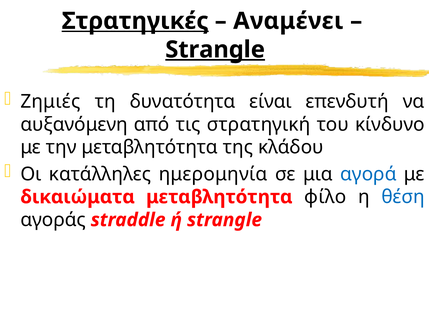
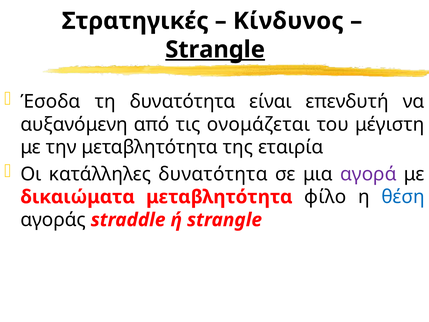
Στρατηγικές underline: present -> none
Αναμένει: Αναμένει -> Κίνδυνος
Ζημιές: Ζημιές -> Έσοδα
στρατηγική: στρατηγική -> ονομάζεται
κίνδυνο: κίνδυνο -> μέγιστη
κλάδου: κλάδου -> εταιρία
κατάλληλες ημερομηνία: ημερομηνία -> δυνατότητα
αγορά colour: blue -> purple
